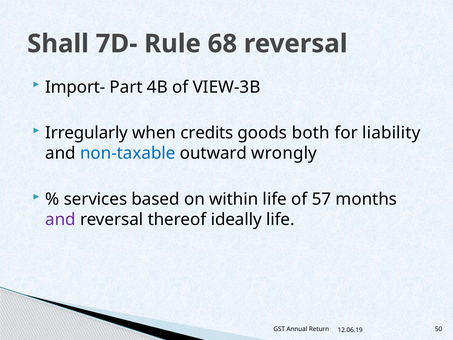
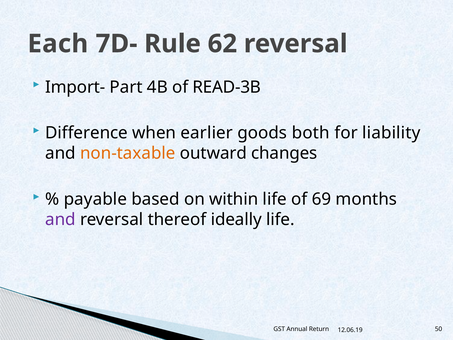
Shall: Shall -> Each
68: 68 -> 62
VIEW-3B: VIEW-3B -> READ-3B
Irregularly: Irregularly -> Difference
credits: credits -> earlier
non-taxable colour: blue -> orange
wrongly: wrongly -> changes
services: services -> payable
57: 57 -> 69
